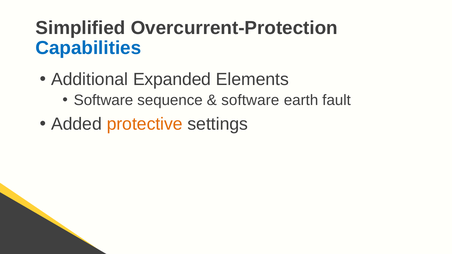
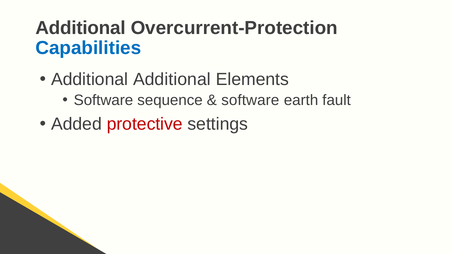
Simplified at (81, 28): Simplified -> Additional
Additional Expanded: Expanded -> Additional
protective colour: orange -> red
